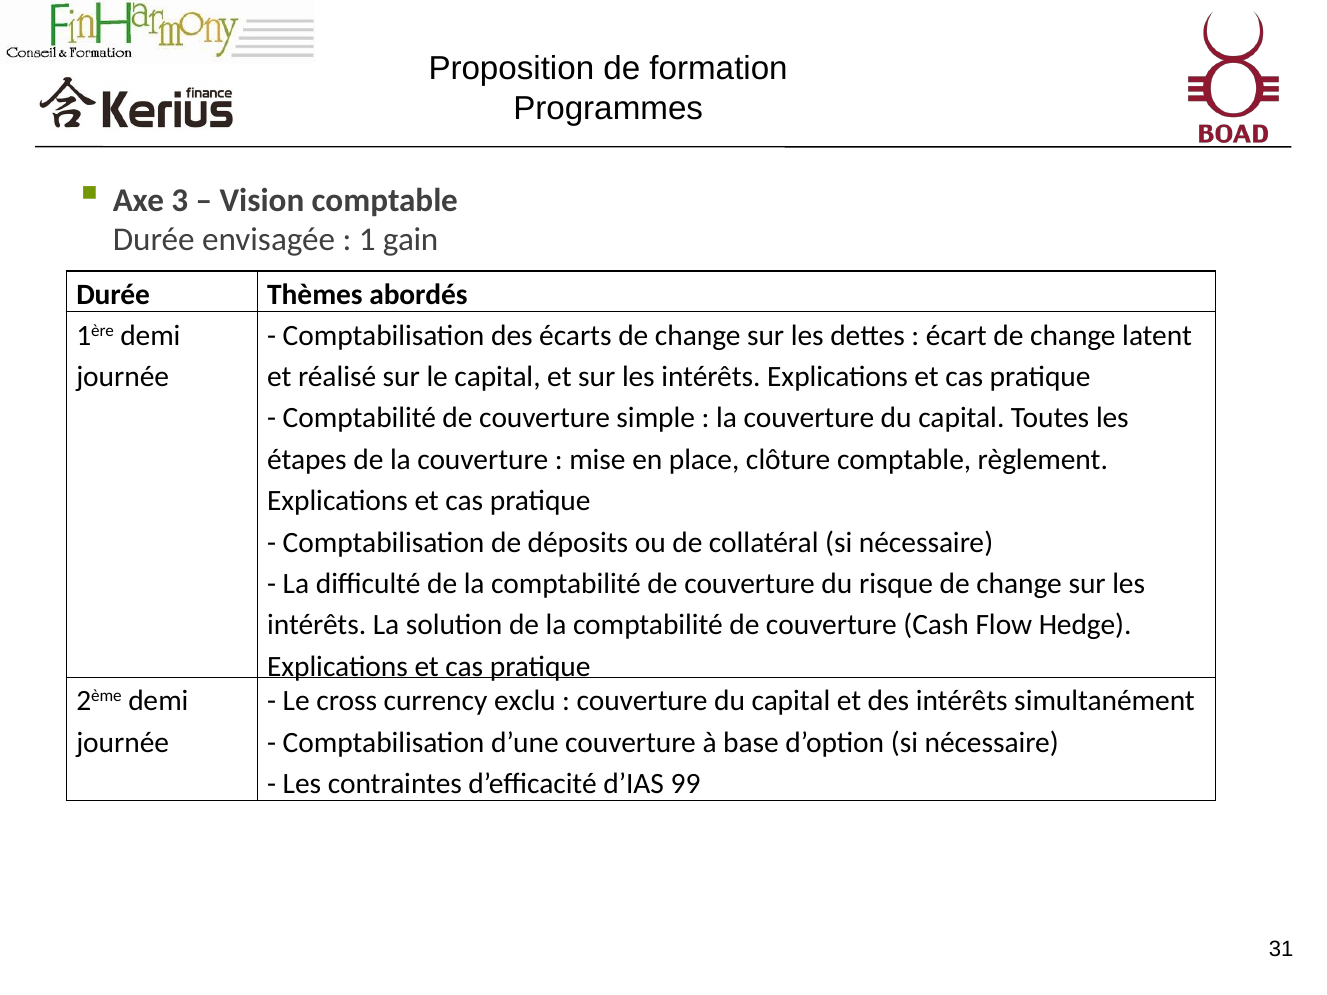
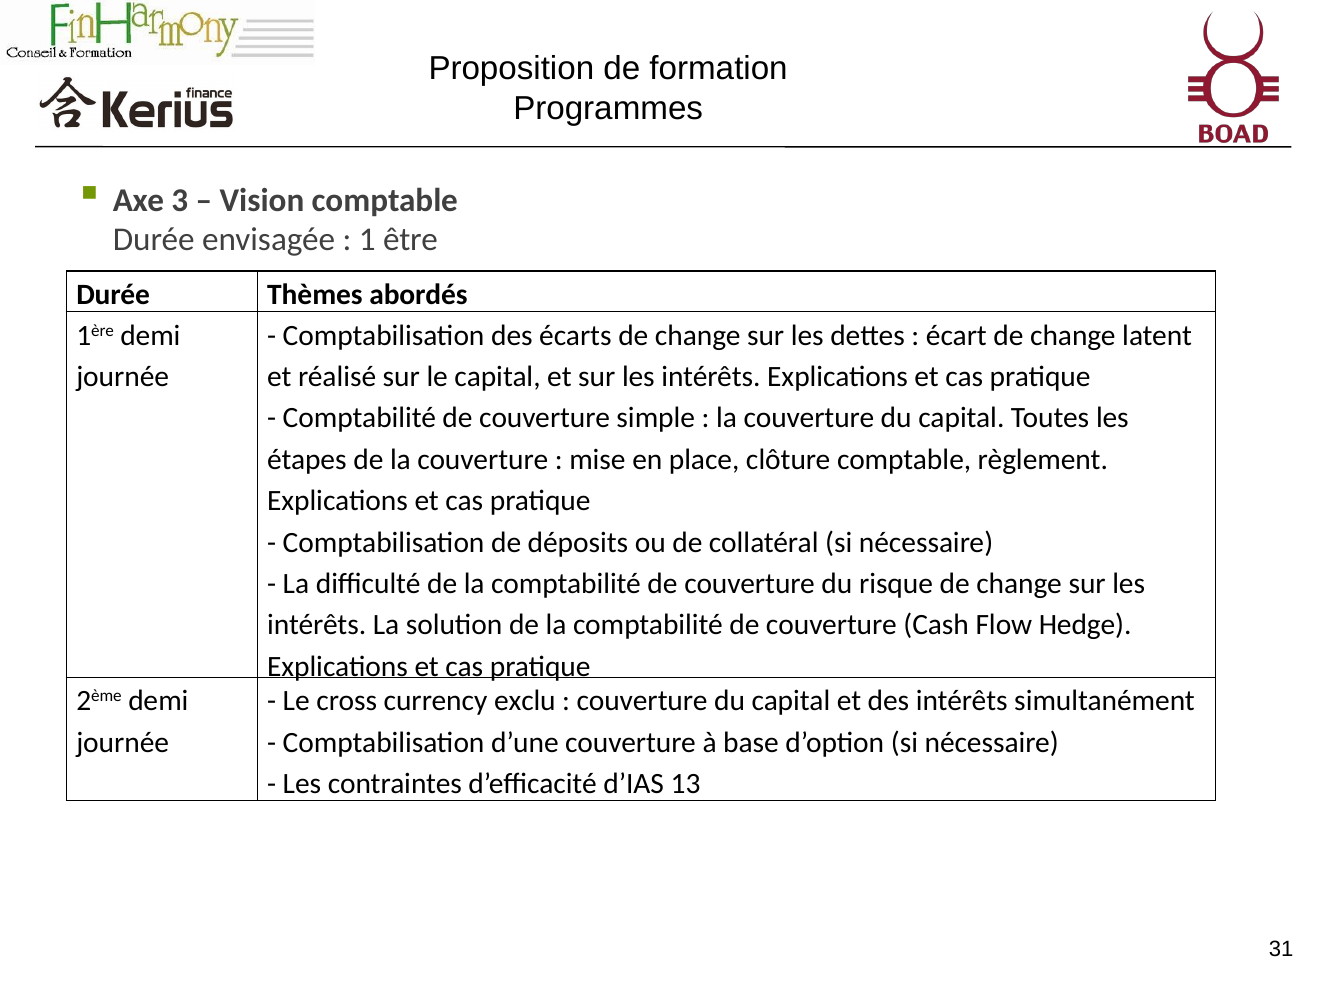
gain: gain -> être
99: 99 -> 13
